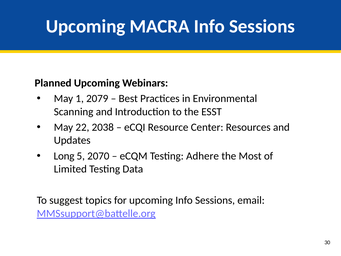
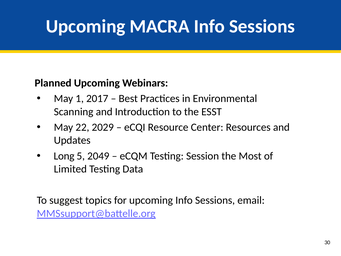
2079: 2079 -> 2017
2038: 2038 -> 2029
2070: 2070 -> 2049
Adhere: Adhere -> Session
